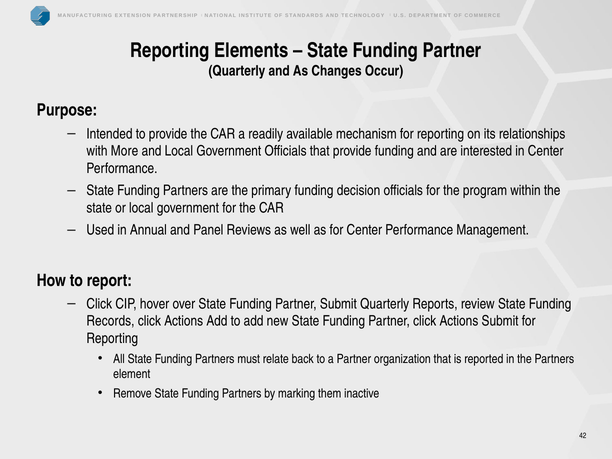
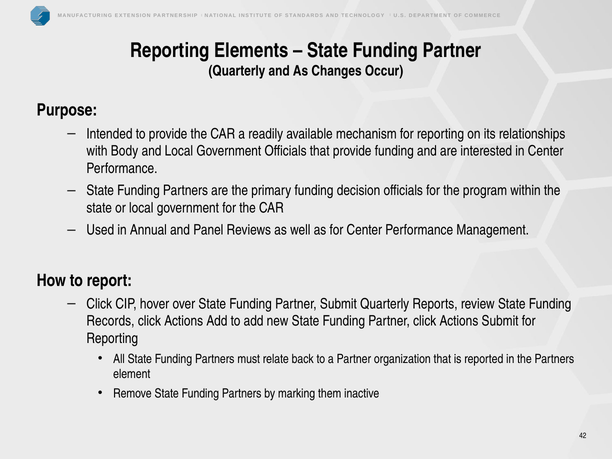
More: More -> Body
